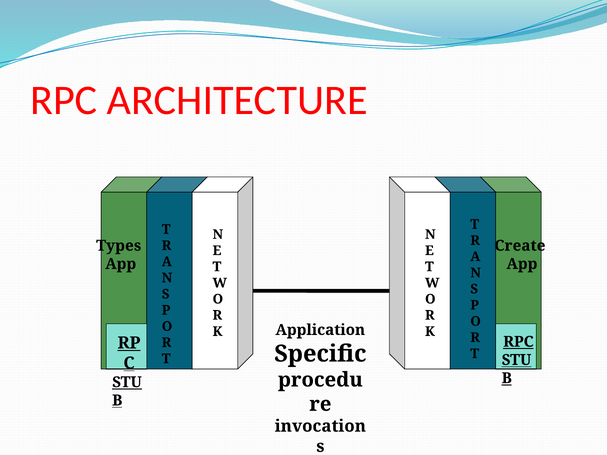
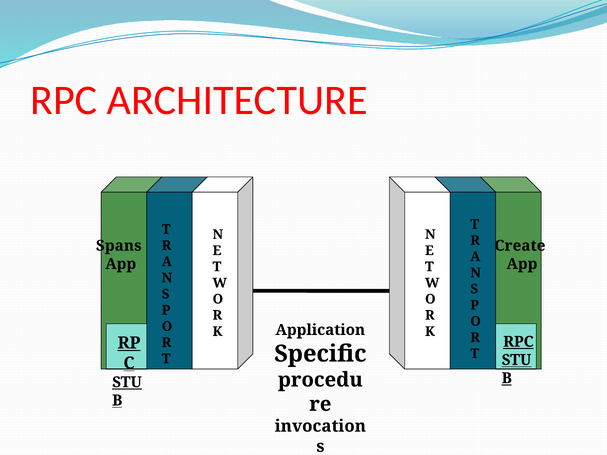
Types: Types -> Spans
